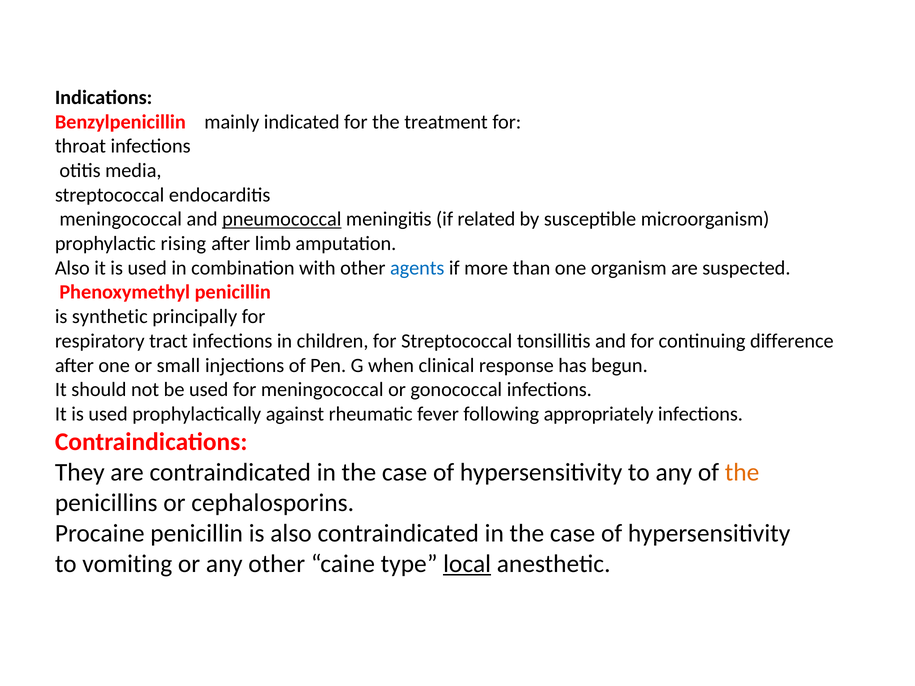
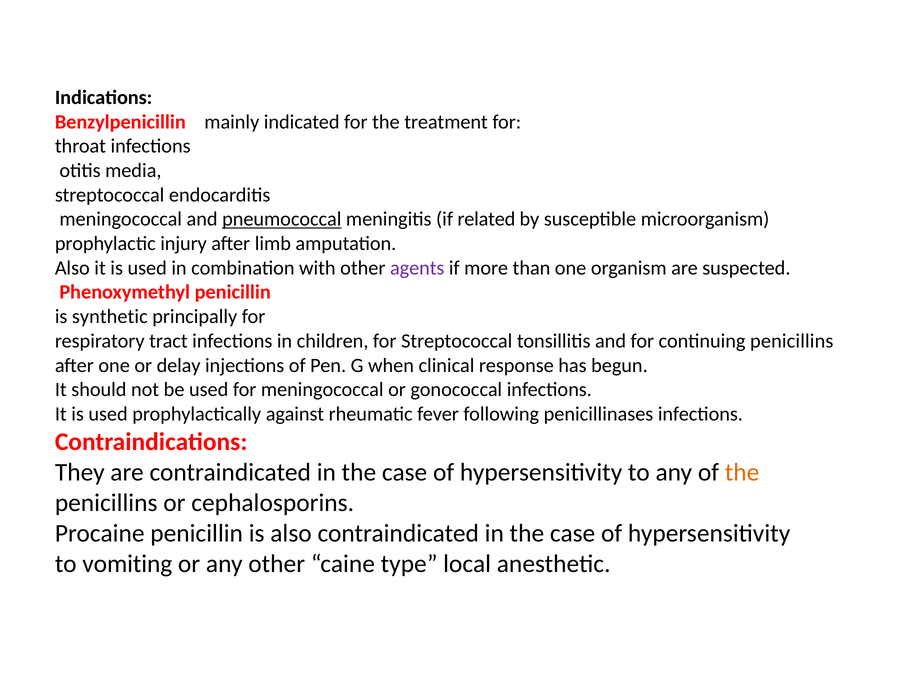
rising: rising -> injury
agents colour: blue -> purple
continuing difference: difference -> penicillins
small: small -> delay
appropriately: appropriately -> penicillinases
local underline: present -> none
